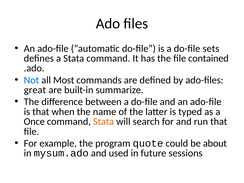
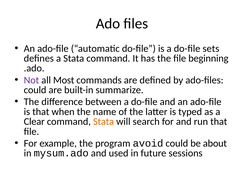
contained: contained -> beginning
Not colour: blue -> purple
great at (35, 90): great -> could
Once: Once -> Clear
quote: quote -> avoid
